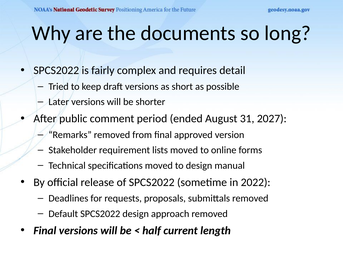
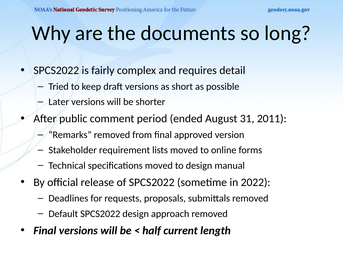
2027: 2027 -> 2011
